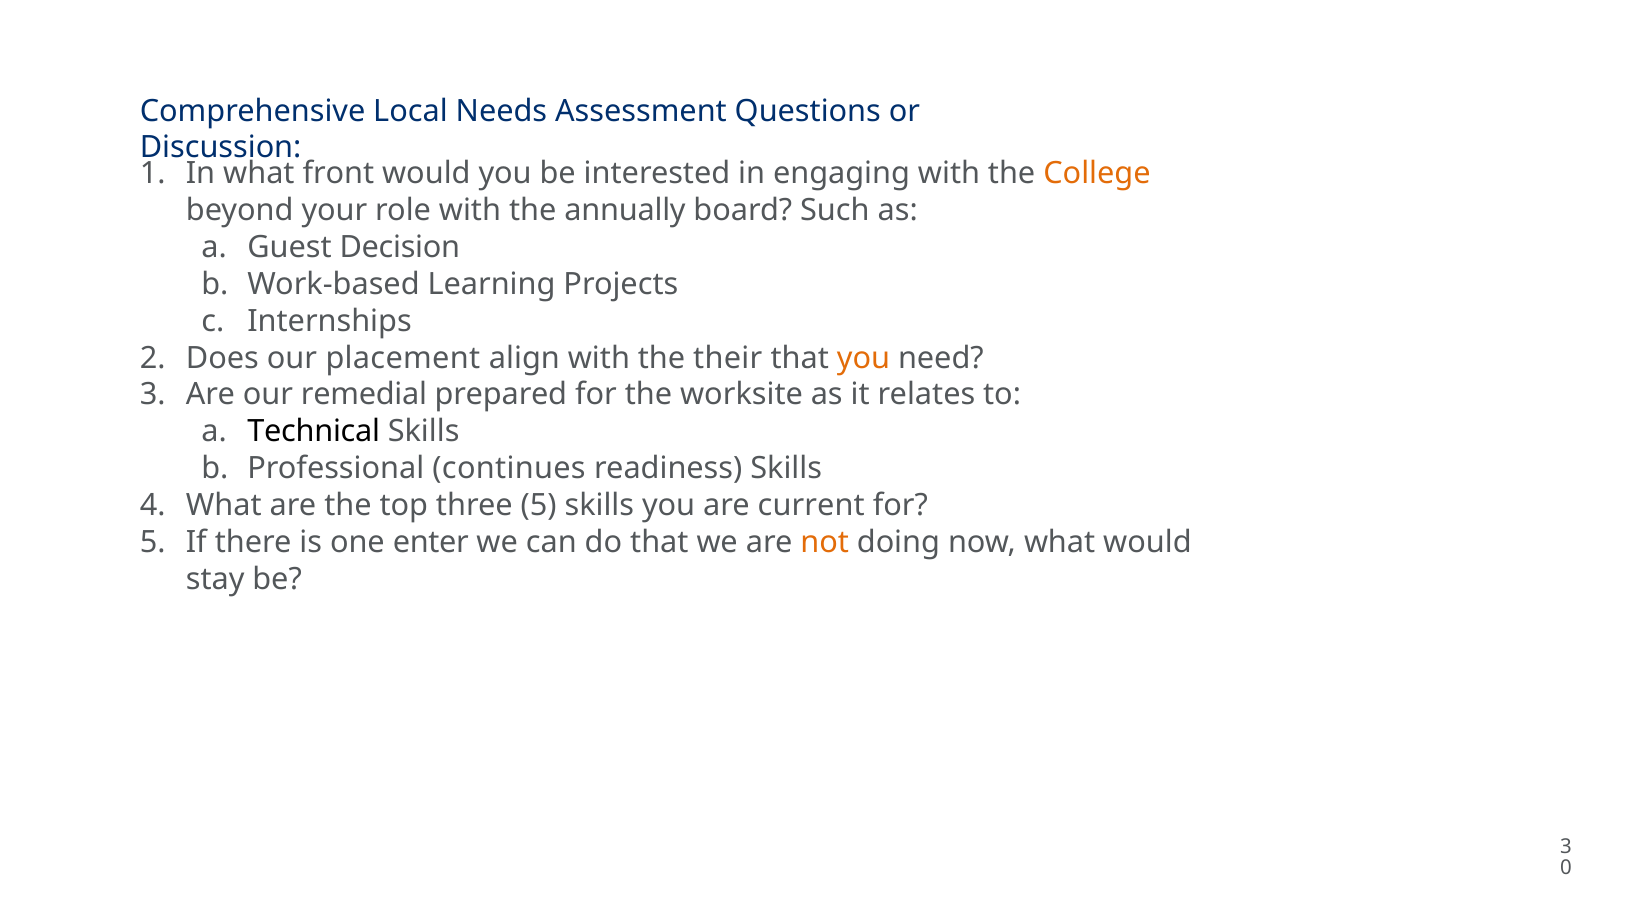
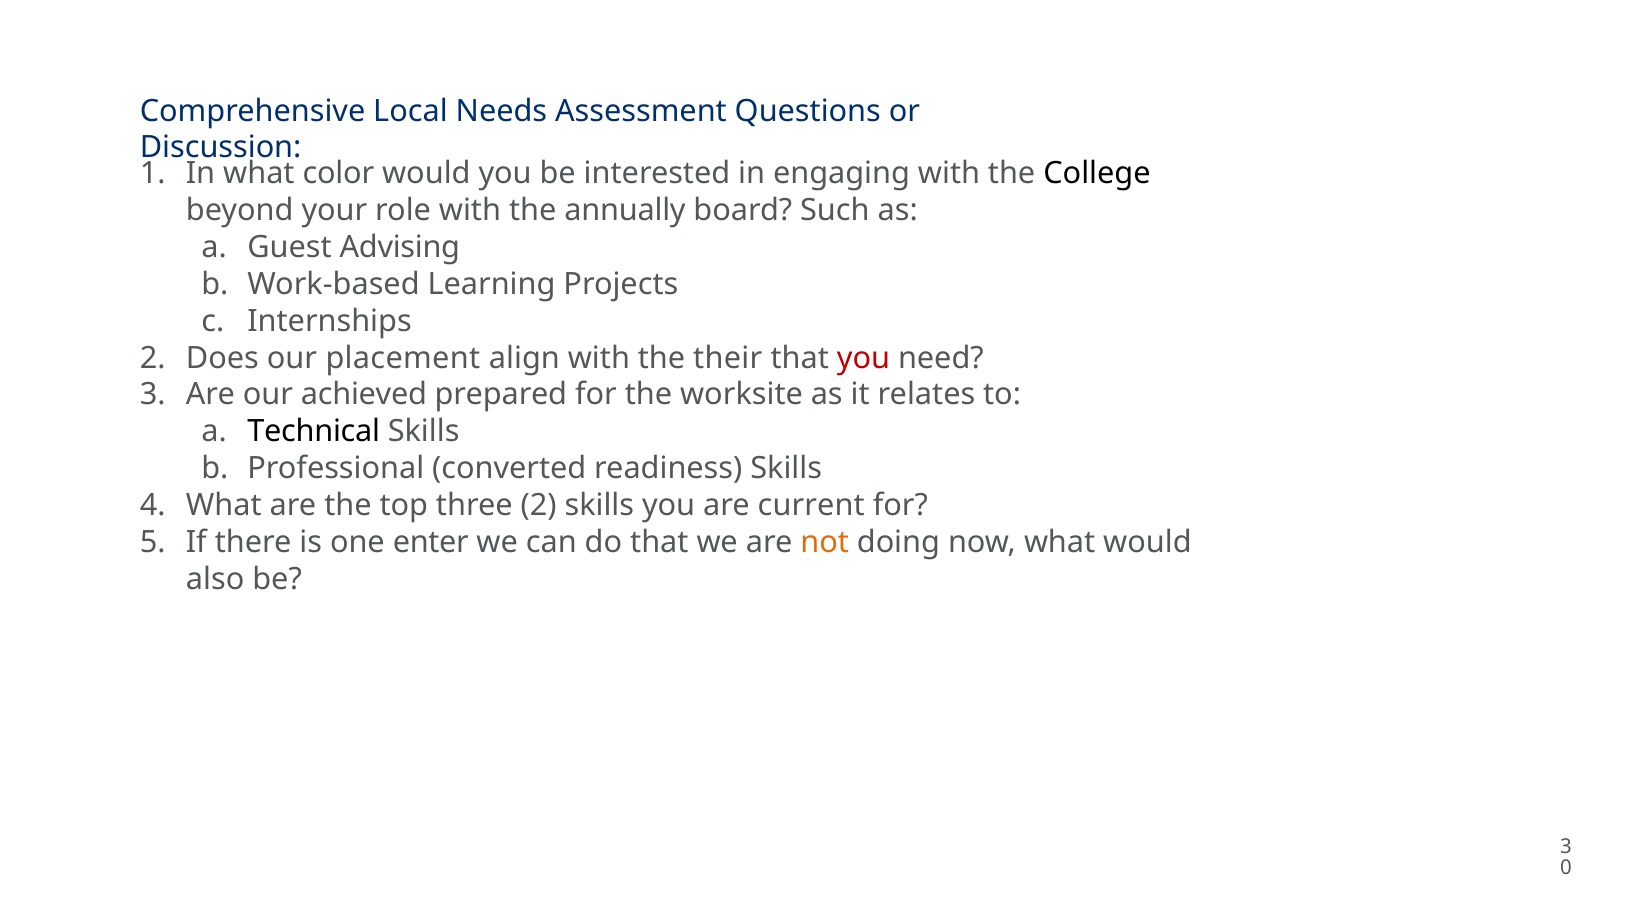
front: front -> color
College colour: orange -> black
Decision: Decision -> Advising
you at (864, 358) colour: orange -> red
remedial: remedial -> achieved
continues: continues -> converted
three 5: 5 -> 2
stay: stay -> also
